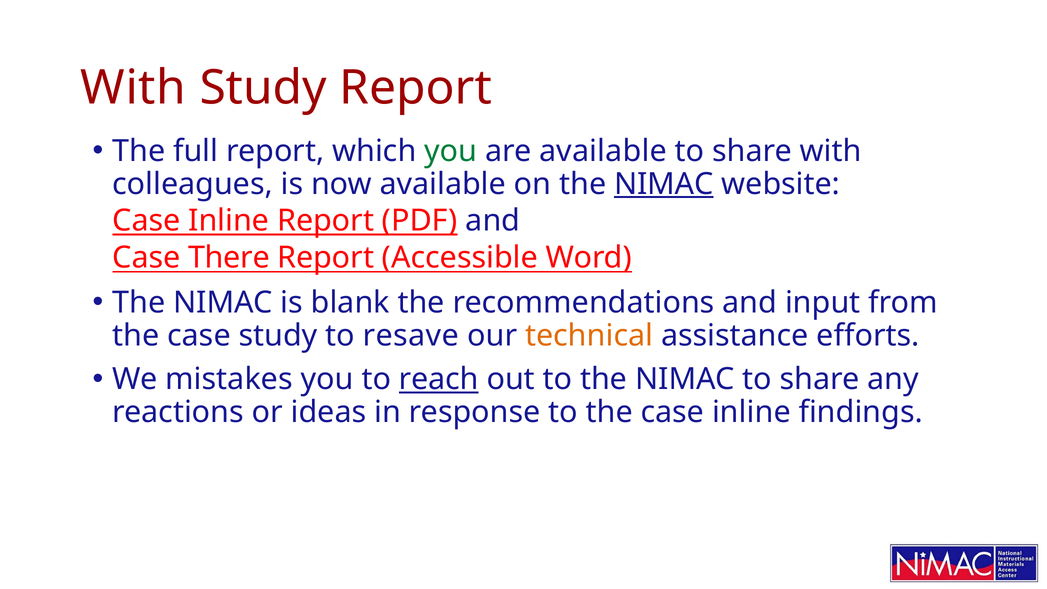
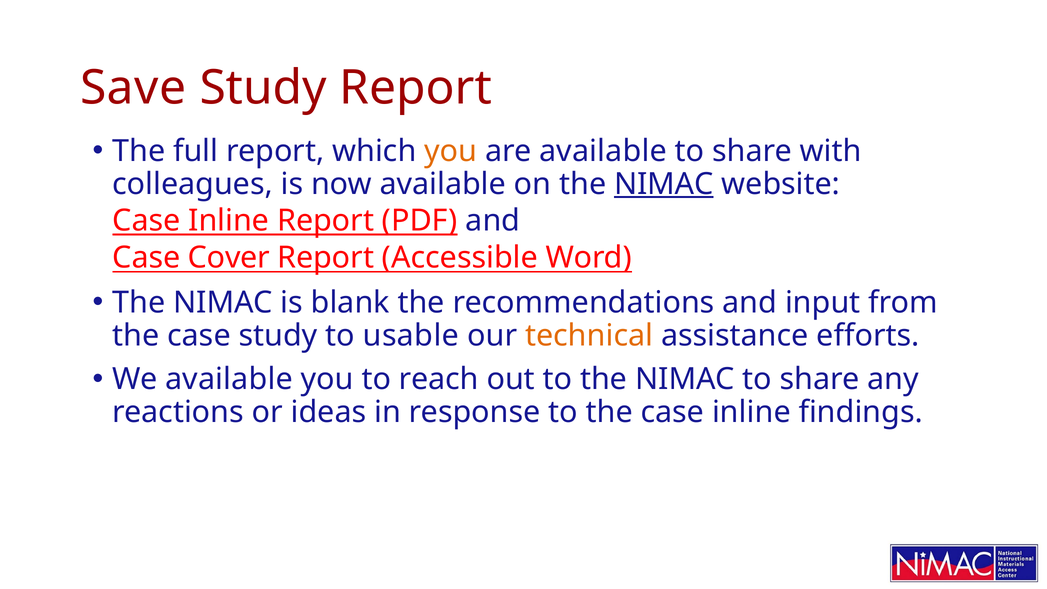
With at (133, 88): With -> Save
you at (451, 151) colour: green -> orange
There: There -> Cover
resave: resave -> usable
We mistakes: mistakes -> available
reach underline: present -> none
